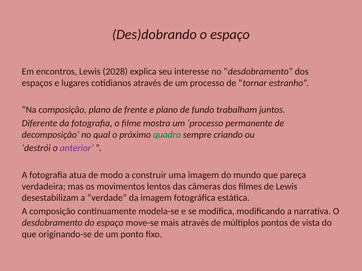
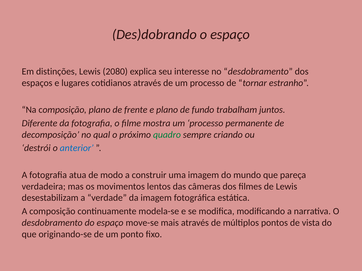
encontros: encontros -> distinções
2028: 2028 -> 2080
anterior colour: purple -> blue
